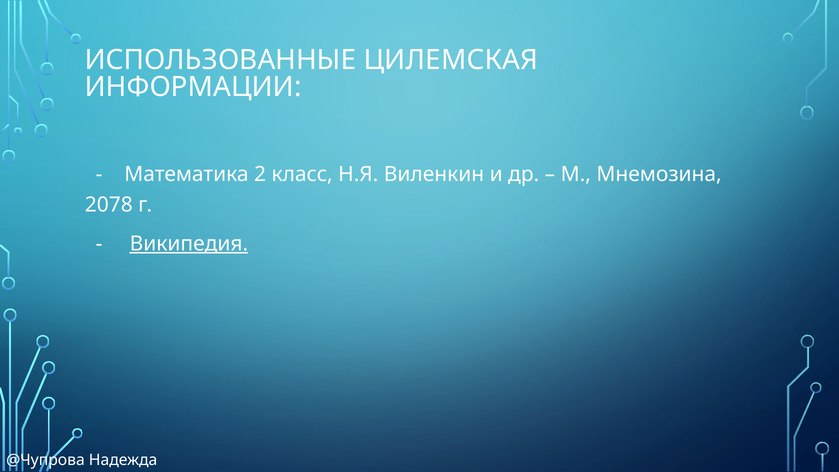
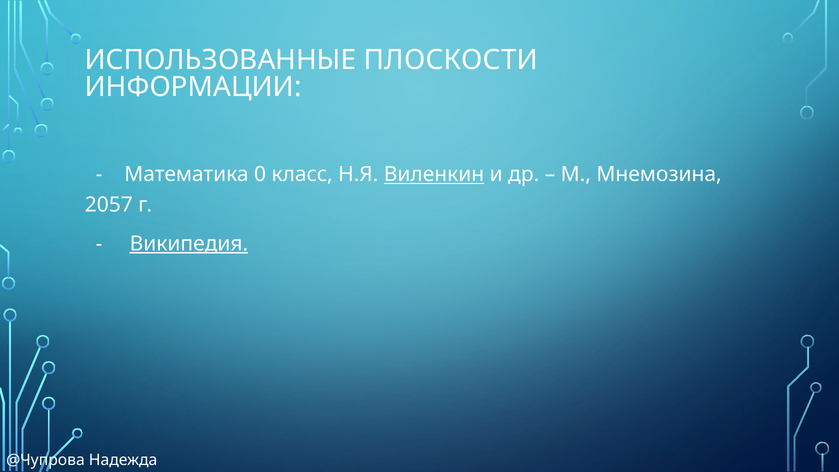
ЦИЛЕМСКАЯ: ЦИЛЕМСКАЯ -> ПЛОСКОСТИ
2: 2 -> 0
Виленкин underline: none -> present
2078: 2078 -> 2057
